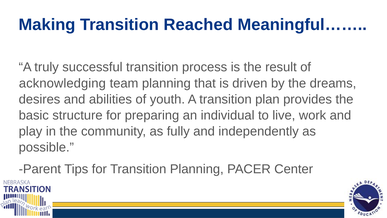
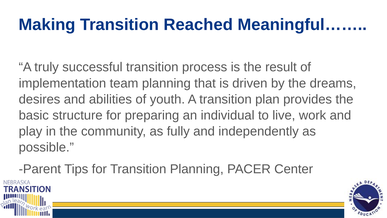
acknowledging: acknowledging -> implementation
